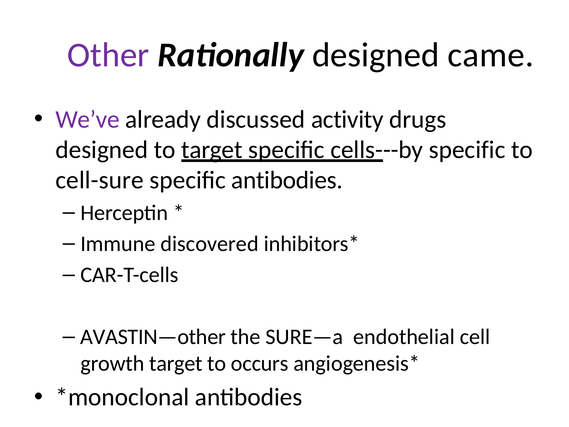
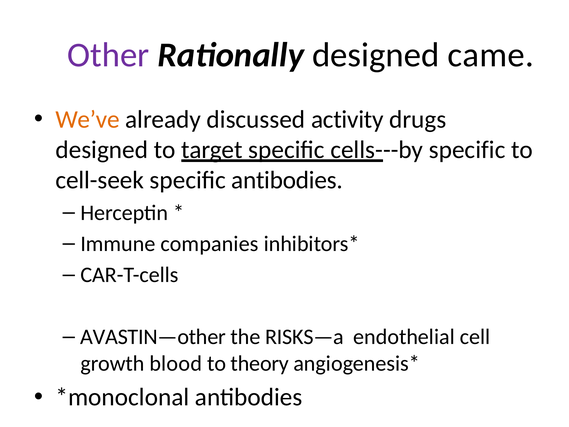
We’ve colour: purple -> orange
cell-sure: cell-sure -> cell-seek
discovered: discovered -> companies
SURE—a: SURE—a -> RISKS—a
growth target: target -> blood
occurs: occurs -> theory
